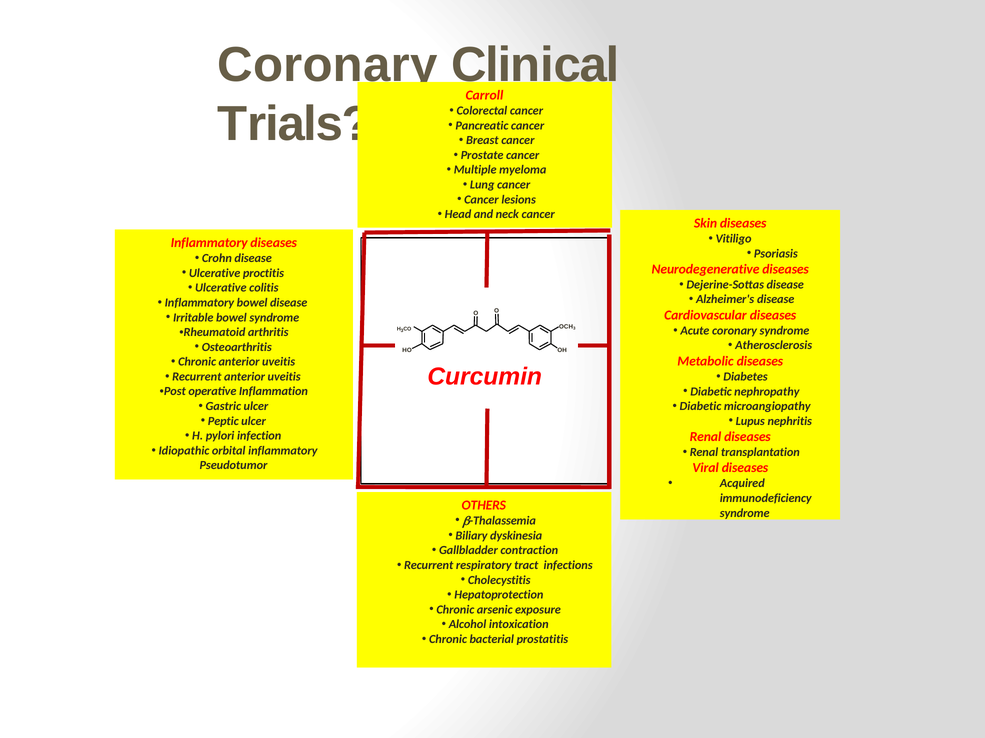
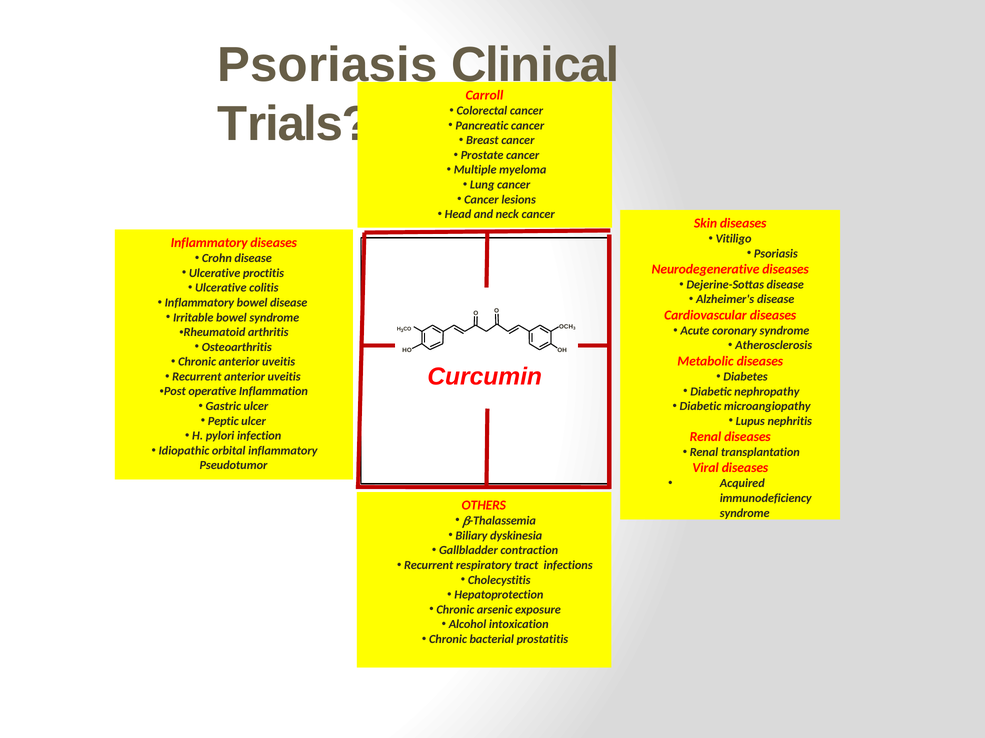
Coronary at (327, 65): Coronary -> Psoriasis
